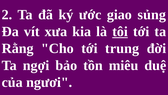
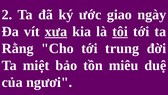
sủng: sủng -> ngày
xưa underline: none -> present
ngợi: ngợi -> miệt
